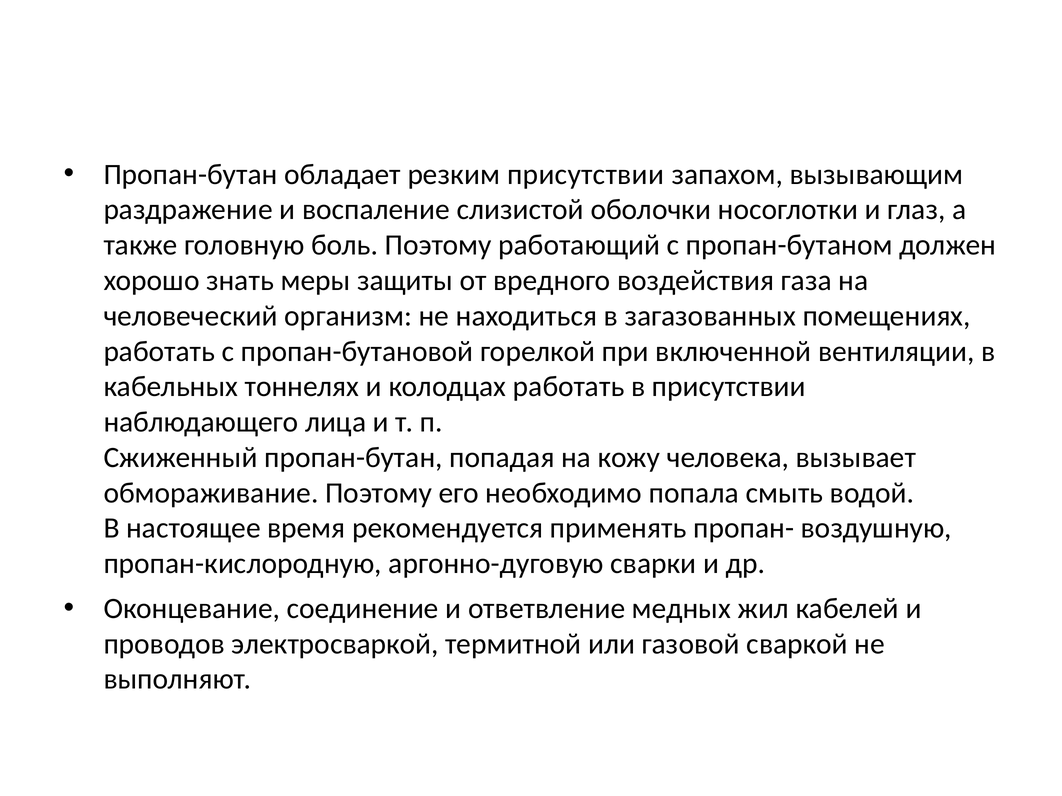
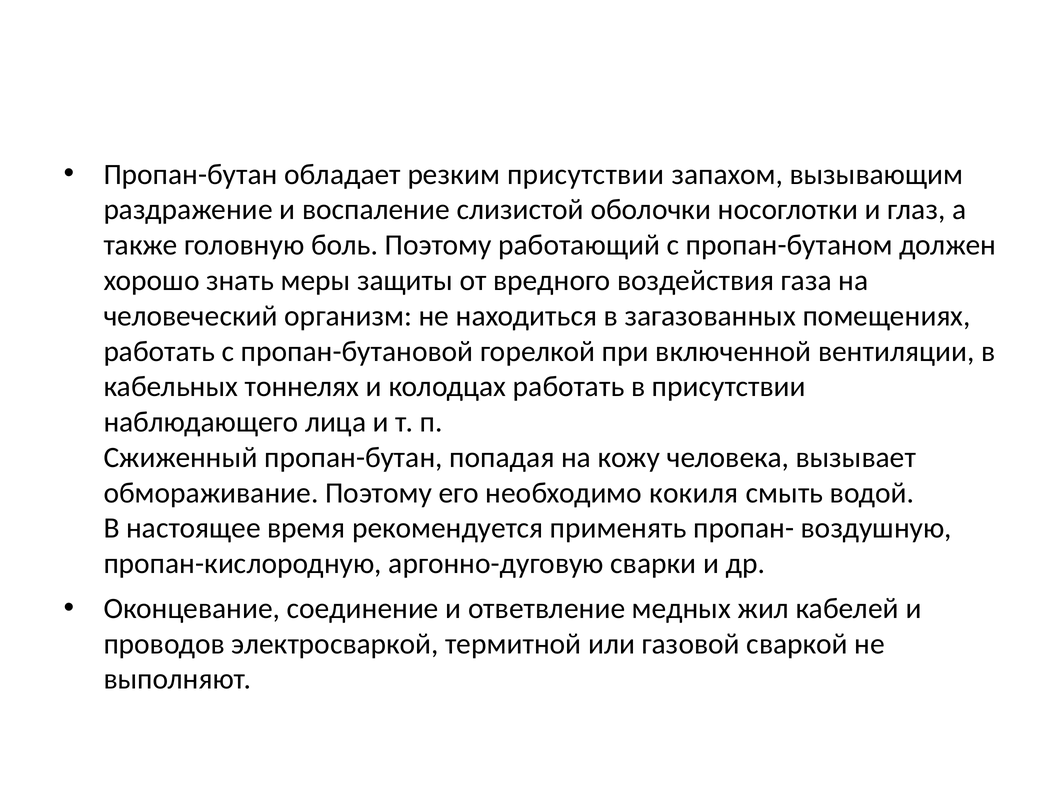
попала: попала -> кокиля
